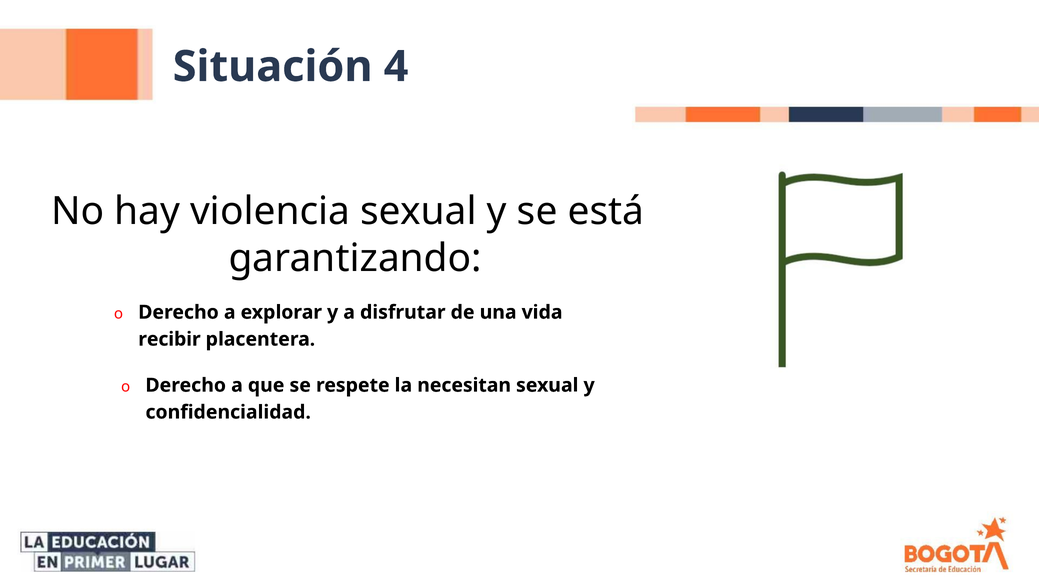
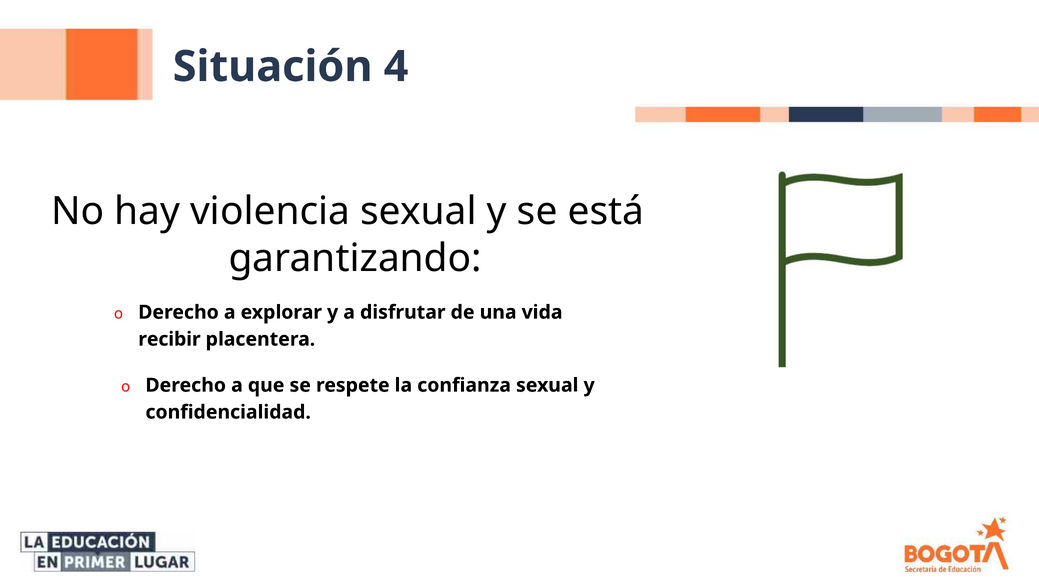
necesitan: necesitan -> confianza
